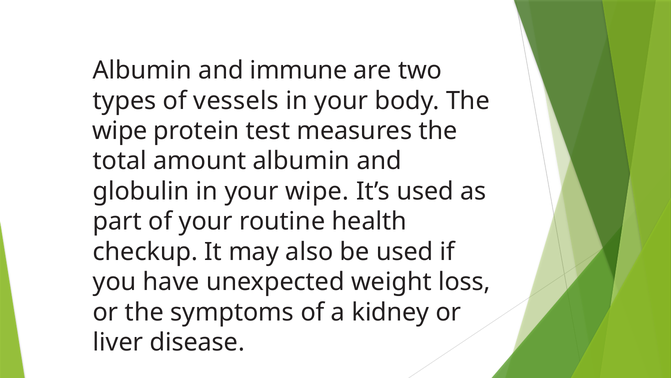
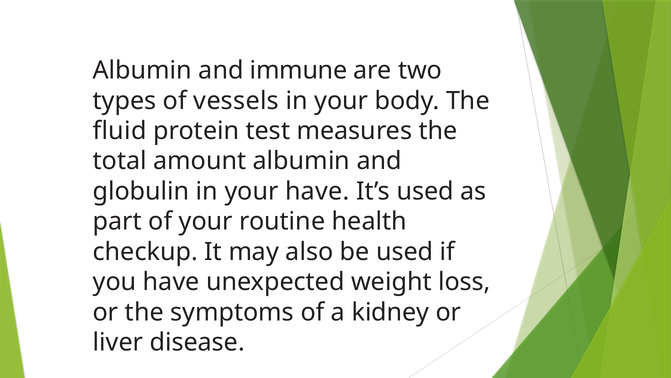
wipe at (120, 131): wipe -> fluid
your wipe: wipe -> have
